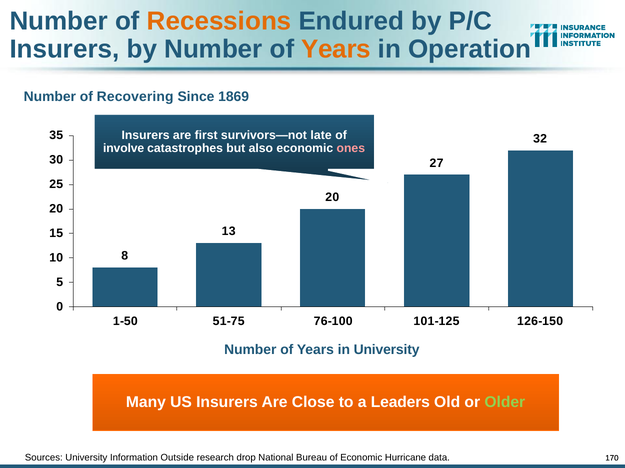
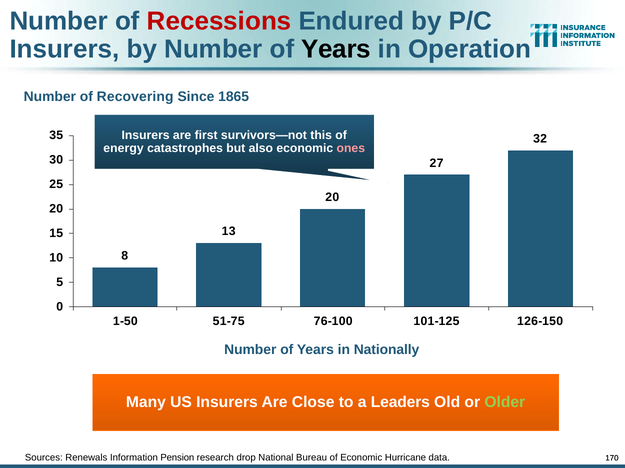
Recessions colour: orange -> red
Years at (336, 49) colour: orange -> black
1869: 1869 -> 1865
late: late -> this
involve: involve -> energy
in University: University -> Nationally
Sources University: University -> Renewals
Outside: Outside -> Pension
